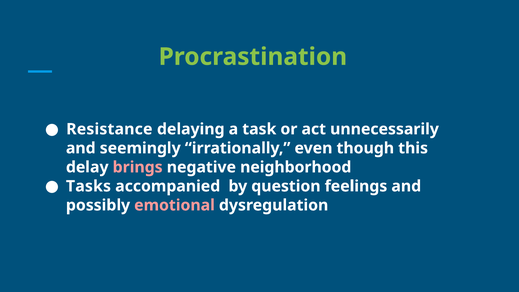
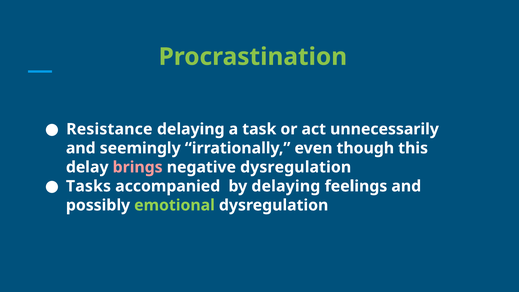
negative neighborhood: neighborhood -> dysregulation
by question: question -> delaying
emotional colour: pink -> light green
